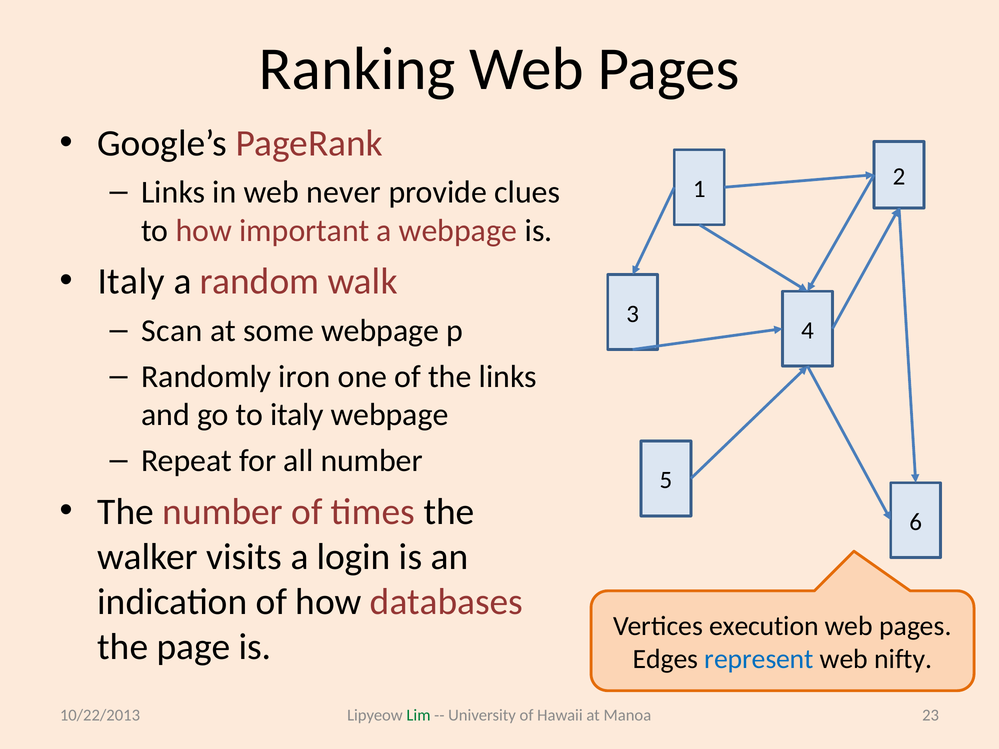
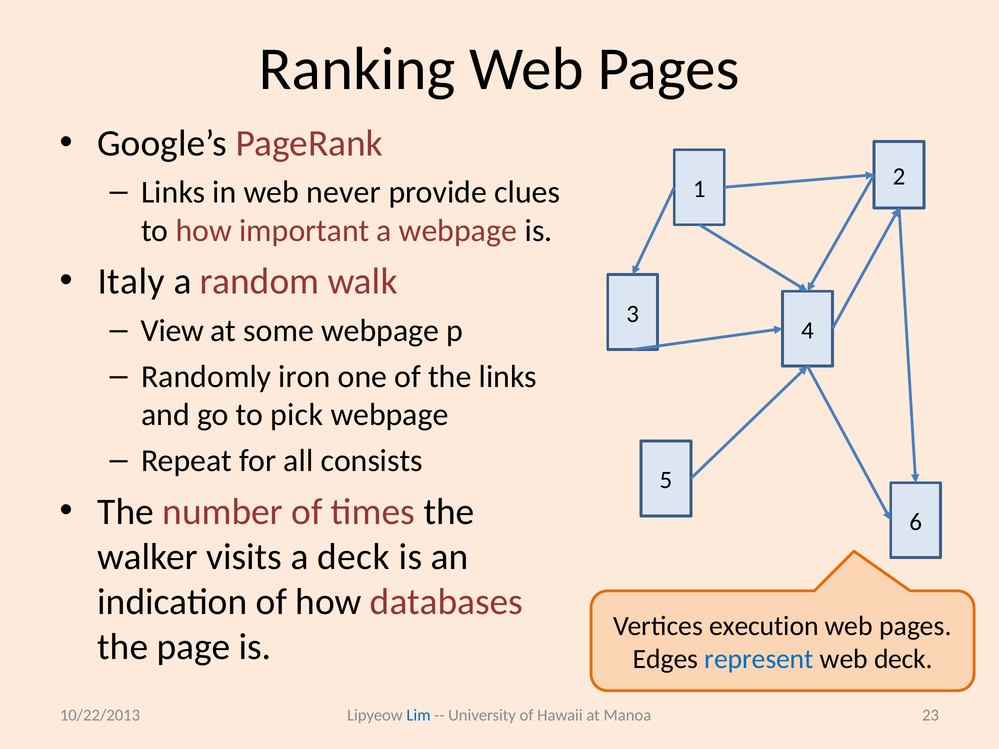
Scan: Scan -> View
to italy: italy -> pick
all number: number -> consists
a login: login -> deck
web nifty: nifty -> deck
Lim colour: green -> blue
